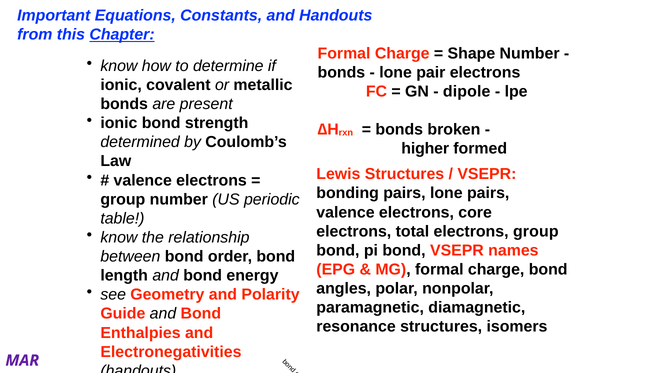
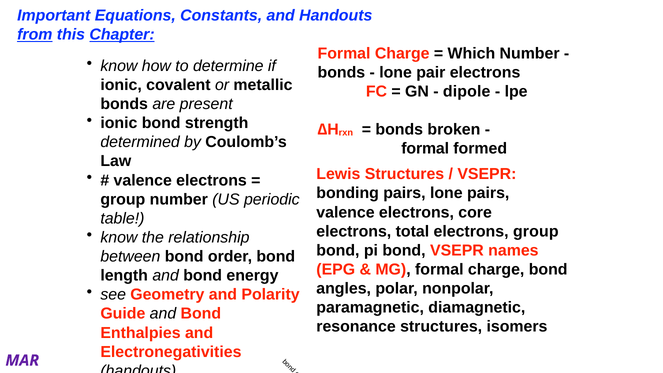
from underline: none -> present
Shape: Shape -> Which
higher at (425, 149): higher -> formal
